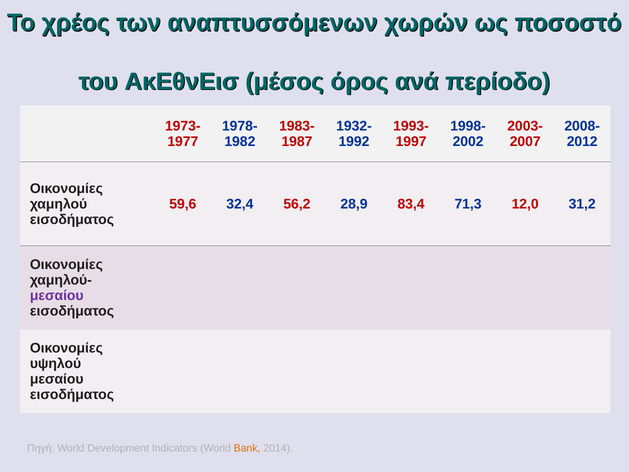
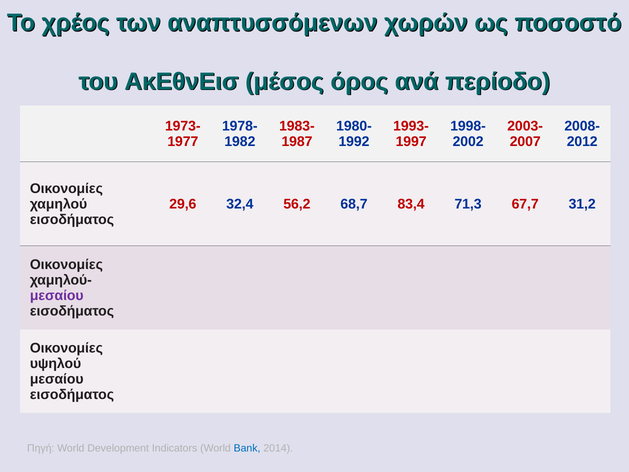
1932-: 1932- -> 1980-
59,6: 59,6 -> 29,6
28,9: 28,9 -> 68,7
12,0: 12,0 -> 67,7
Bank colour: orange -> blue
